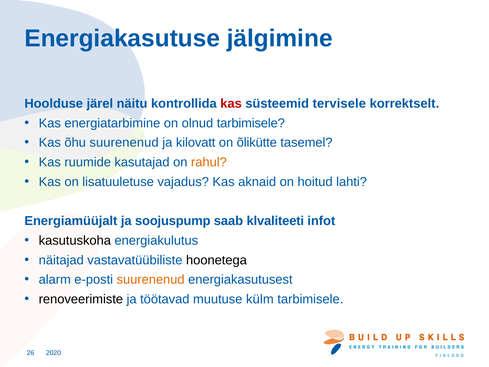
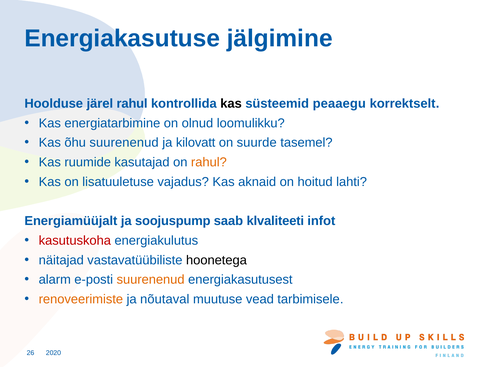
järel näitu: näitu -> rahul
kas at (231, 103) colour: red -> black
tervisele: tervisele -> peaaegu
olnud tarbimisele: tarbimisele -> loomulikku
õlikütte: õlikütte -> suurde
kasutuskoha colour: black -> red
renoveerimiste colour: black -> orange
töötavad: töötavad -> nõutaval
külm: külm -> vead
